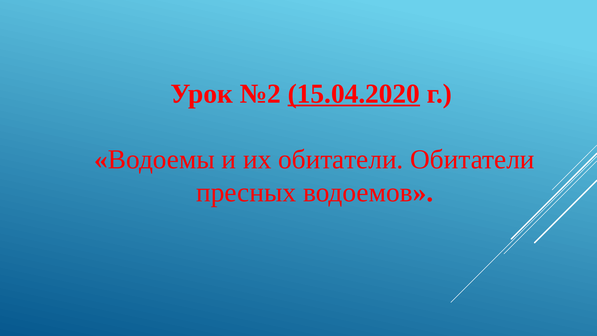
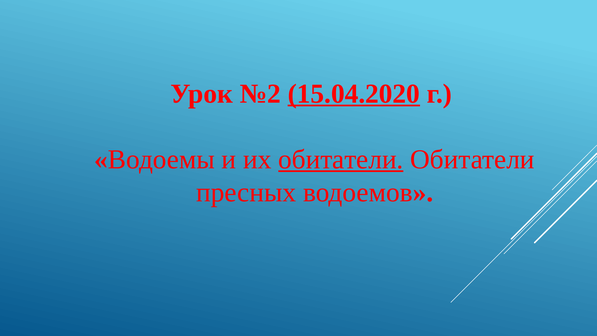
обитатели at (341, 159) underline: none -> present
